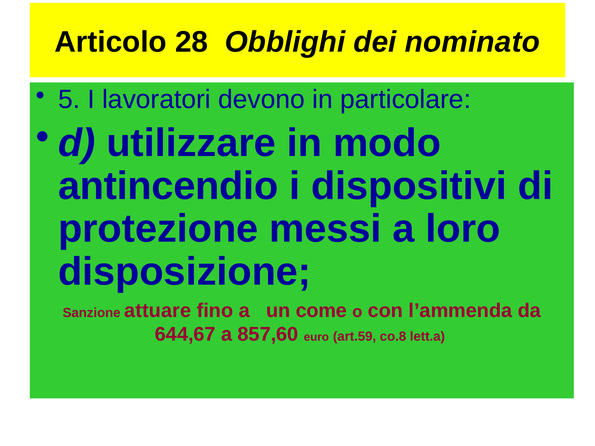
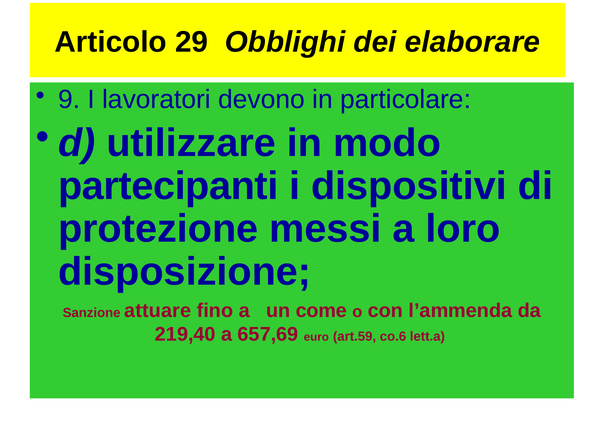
28: 28 -> 29
nominato: nominato -> elaborare
5: 5 -> 9
antincendio: antincendio -> partecipanti
644,67: 644,67 -> 219,40
857,60: 857,60 -> 657,69
co.8: co.8 -> co.6
